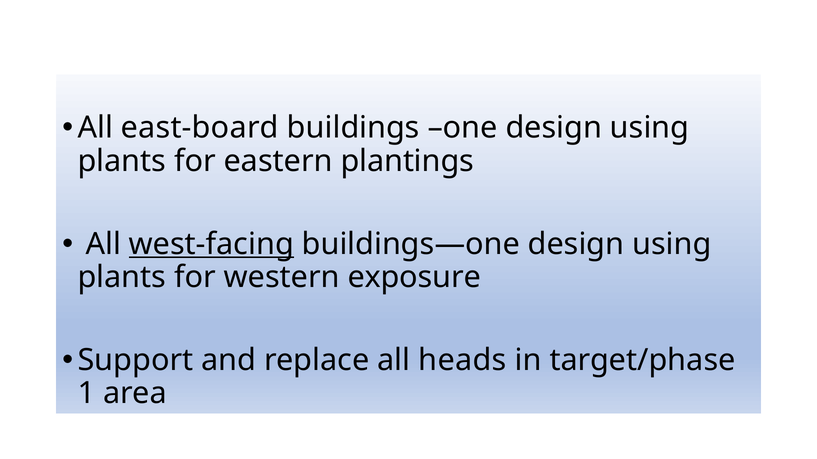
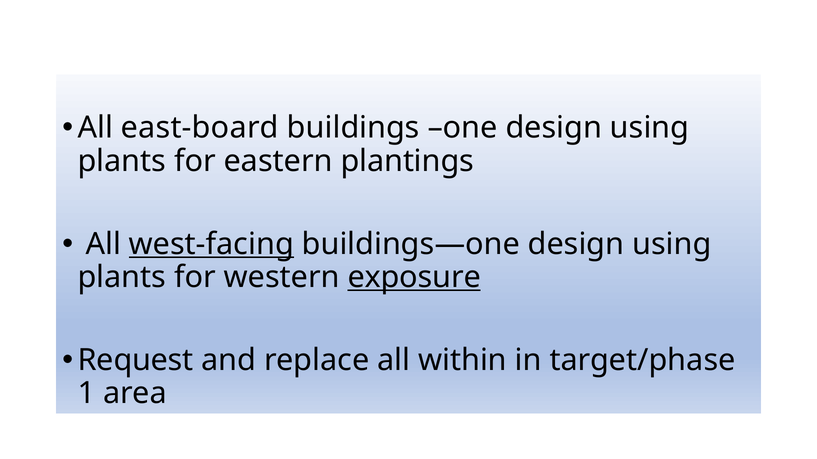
exposure underline: none -> present
Support: Support -> Request
heads: heads -> within
